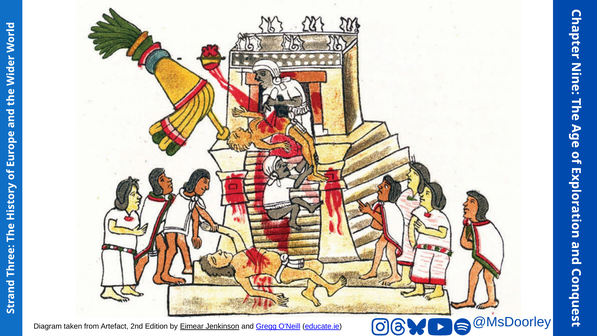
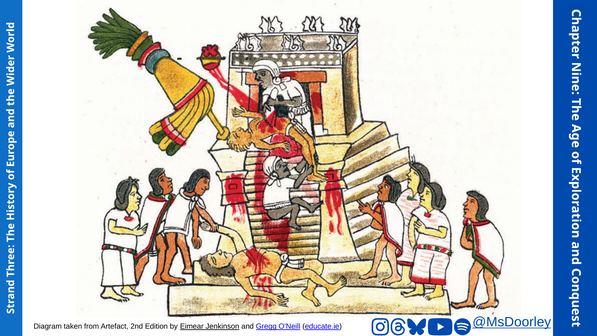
@MsDoorley underline: none -> present
